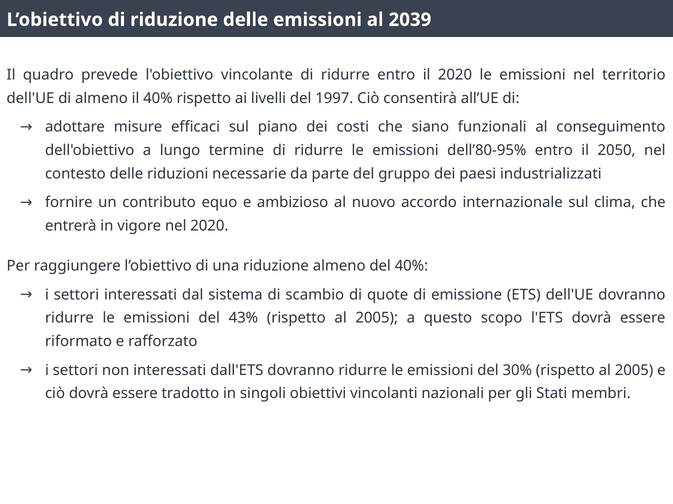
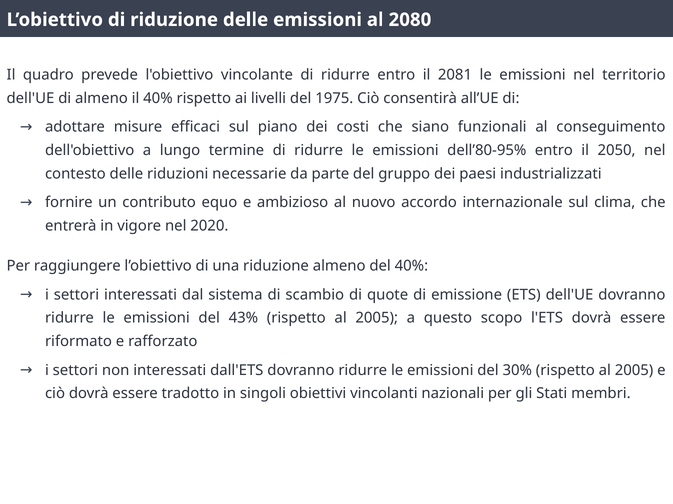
2039: 2039 -> 2080
il 2020: 2020 -> 2081
1997: 1997 -> 1975
